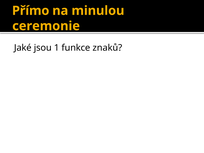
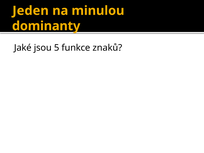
Přímo: Přímo -> Jeden
ceremonie: ceremonie -> dominanty
1: 1 -> 5
